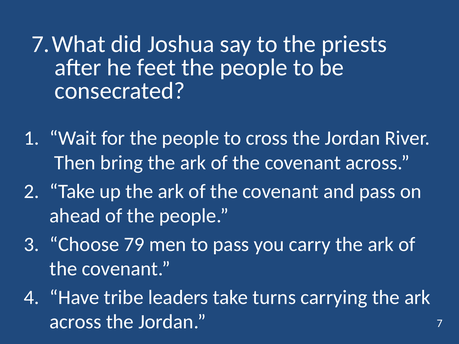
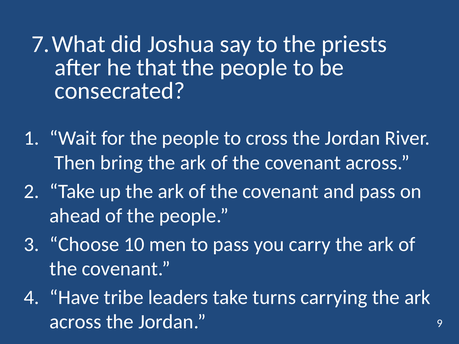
feet: feet -> that
79: 79 -> 10
7: 7 -> 9
